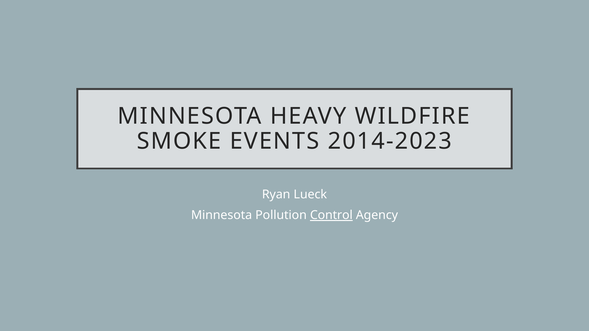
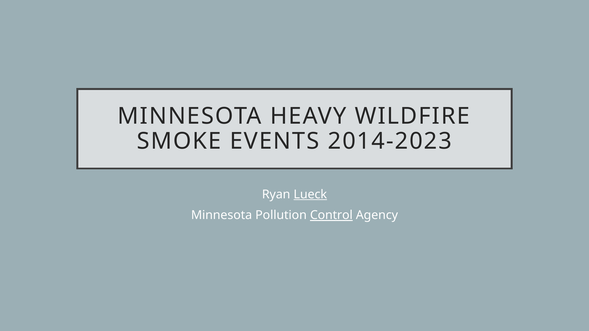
Lueck underline: none -> present
